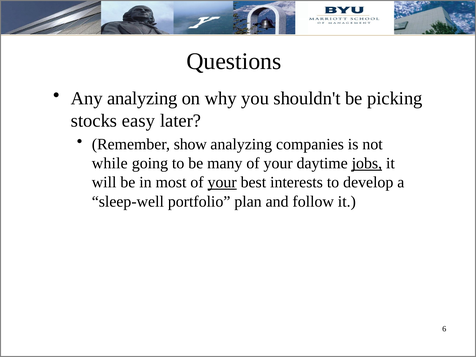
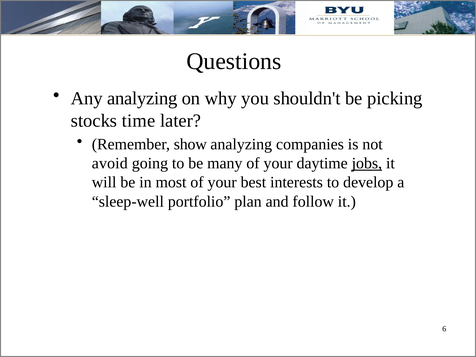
easy: easy -> time
while: while -> avoid
your at (222, 182) underline: present -> none
